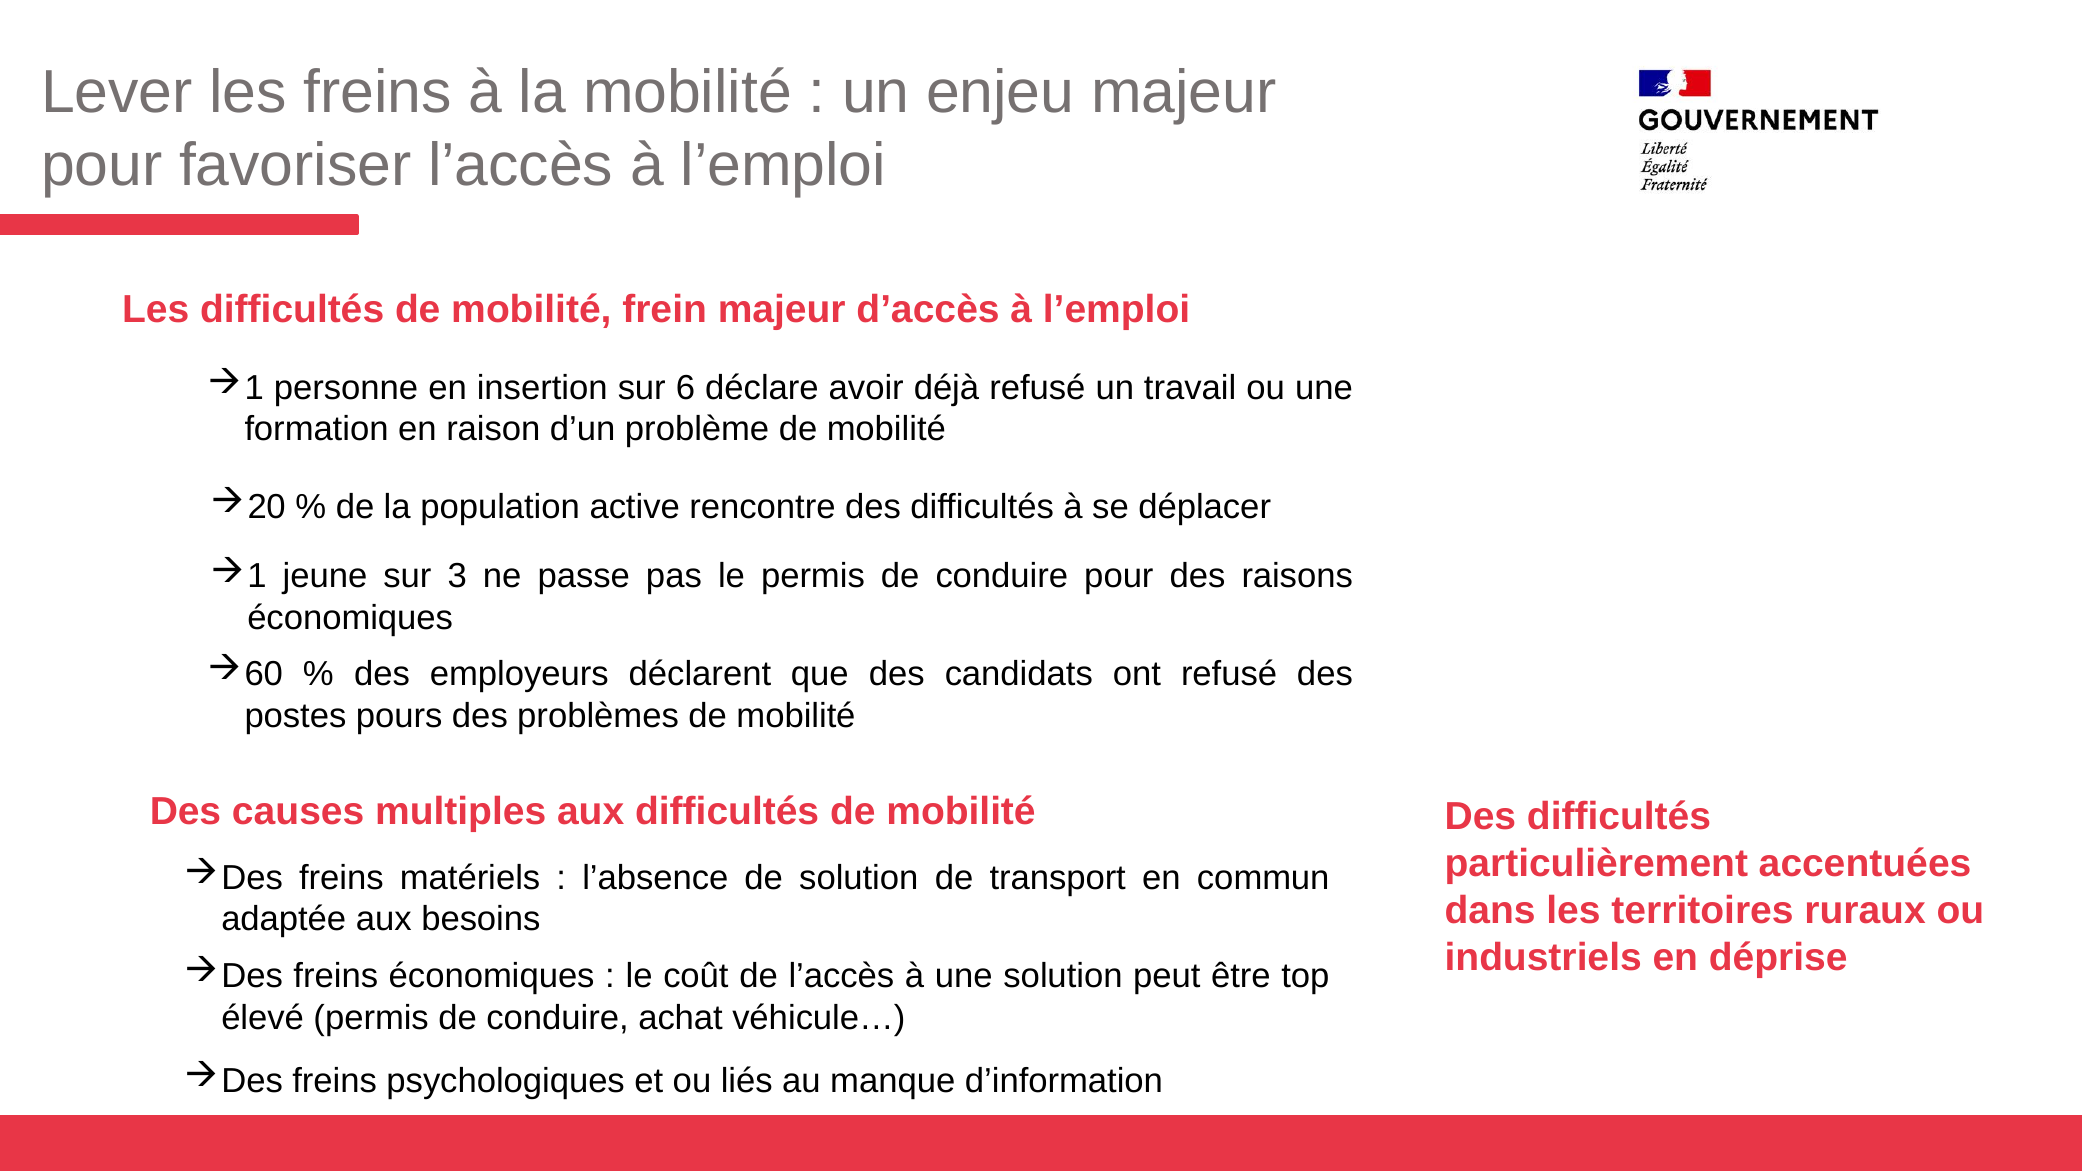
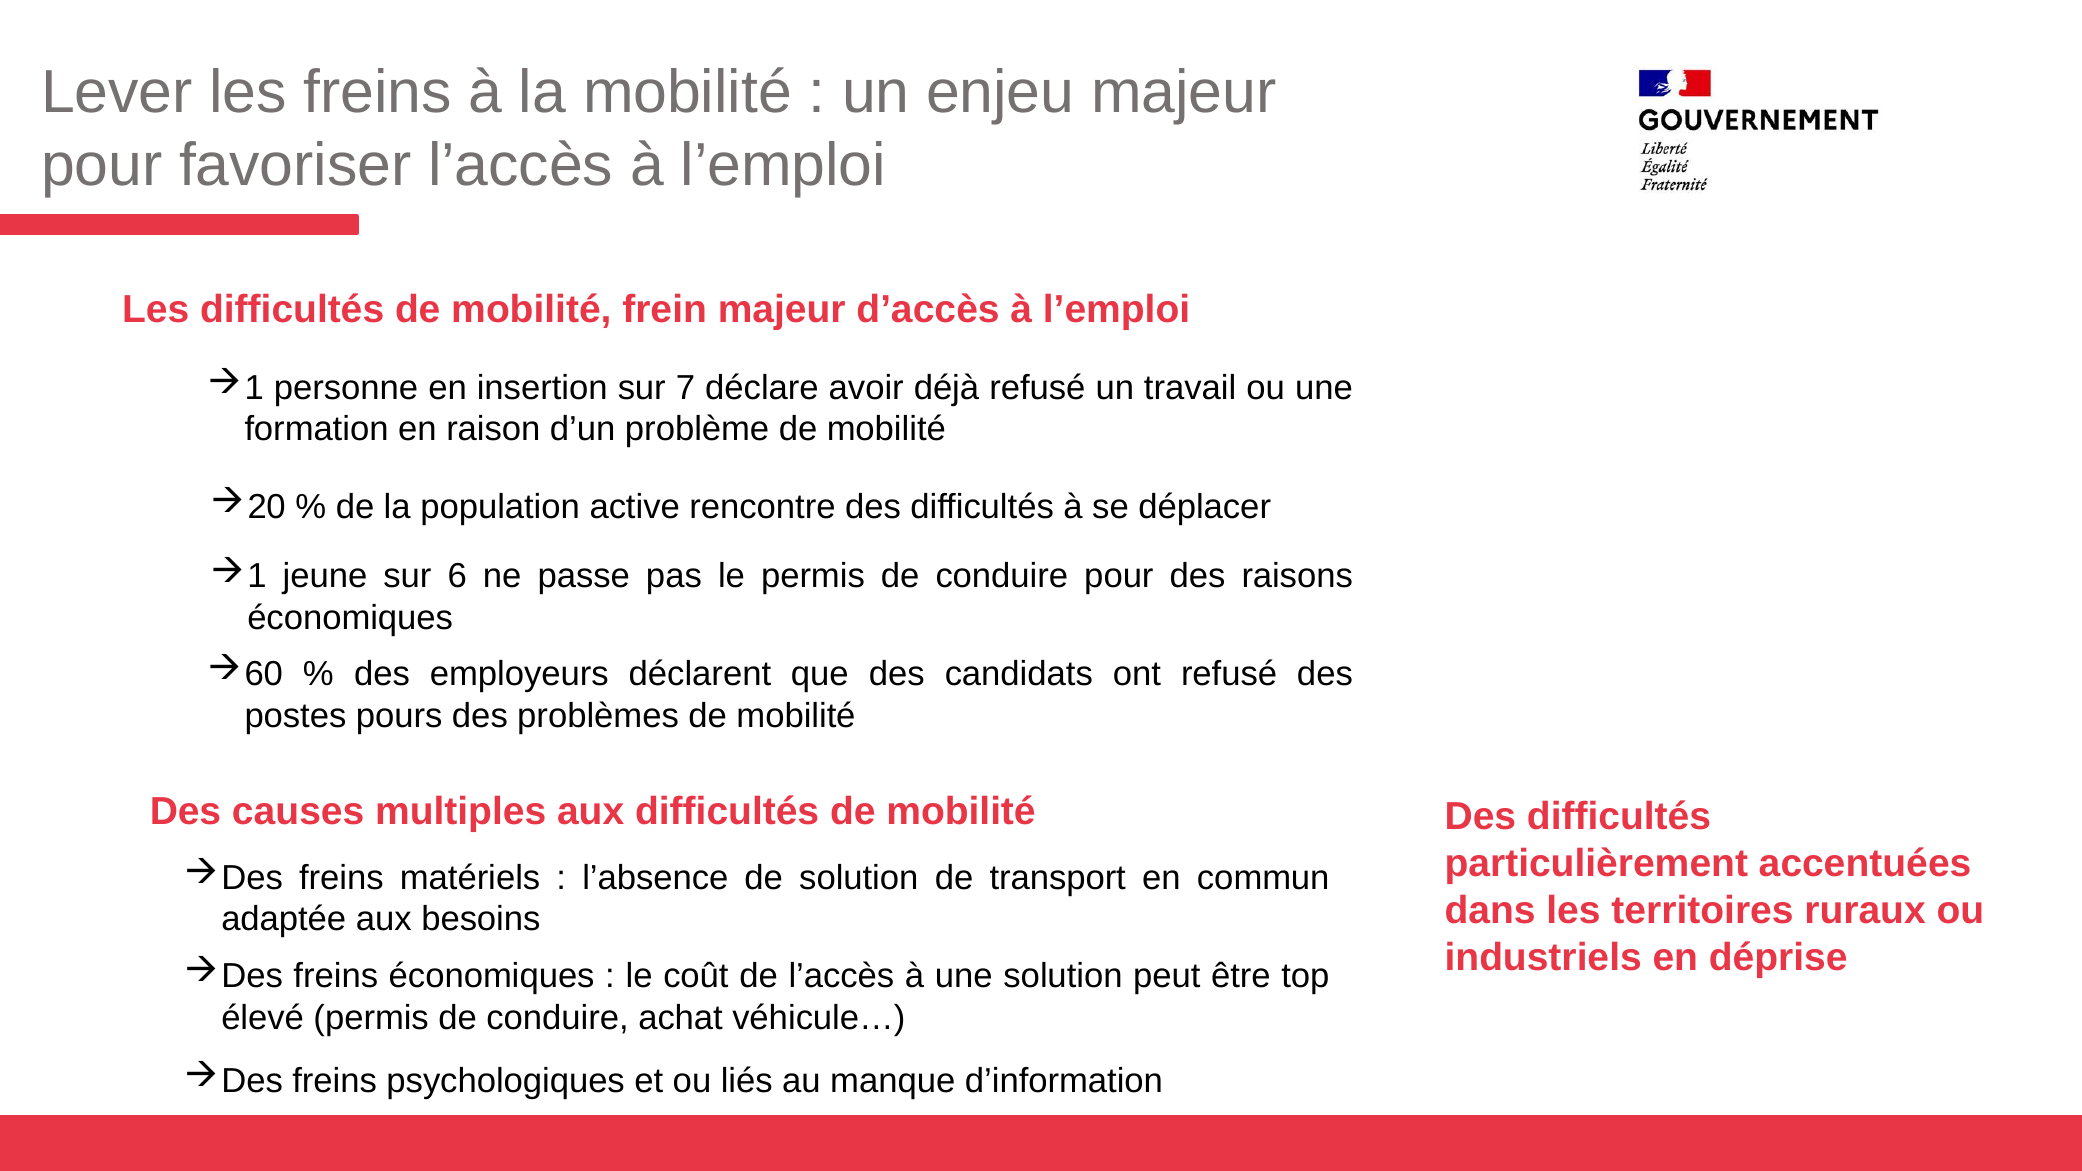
6: 6 -> 7
3: 3 -> 6
